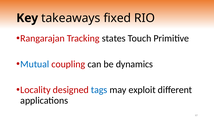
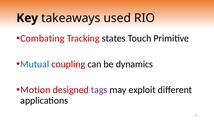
fixed: fixed -> used
Rangarajan: Rangarajan -> Combating
Locality: Locality -> Motion
tags colour: blue -> purple
